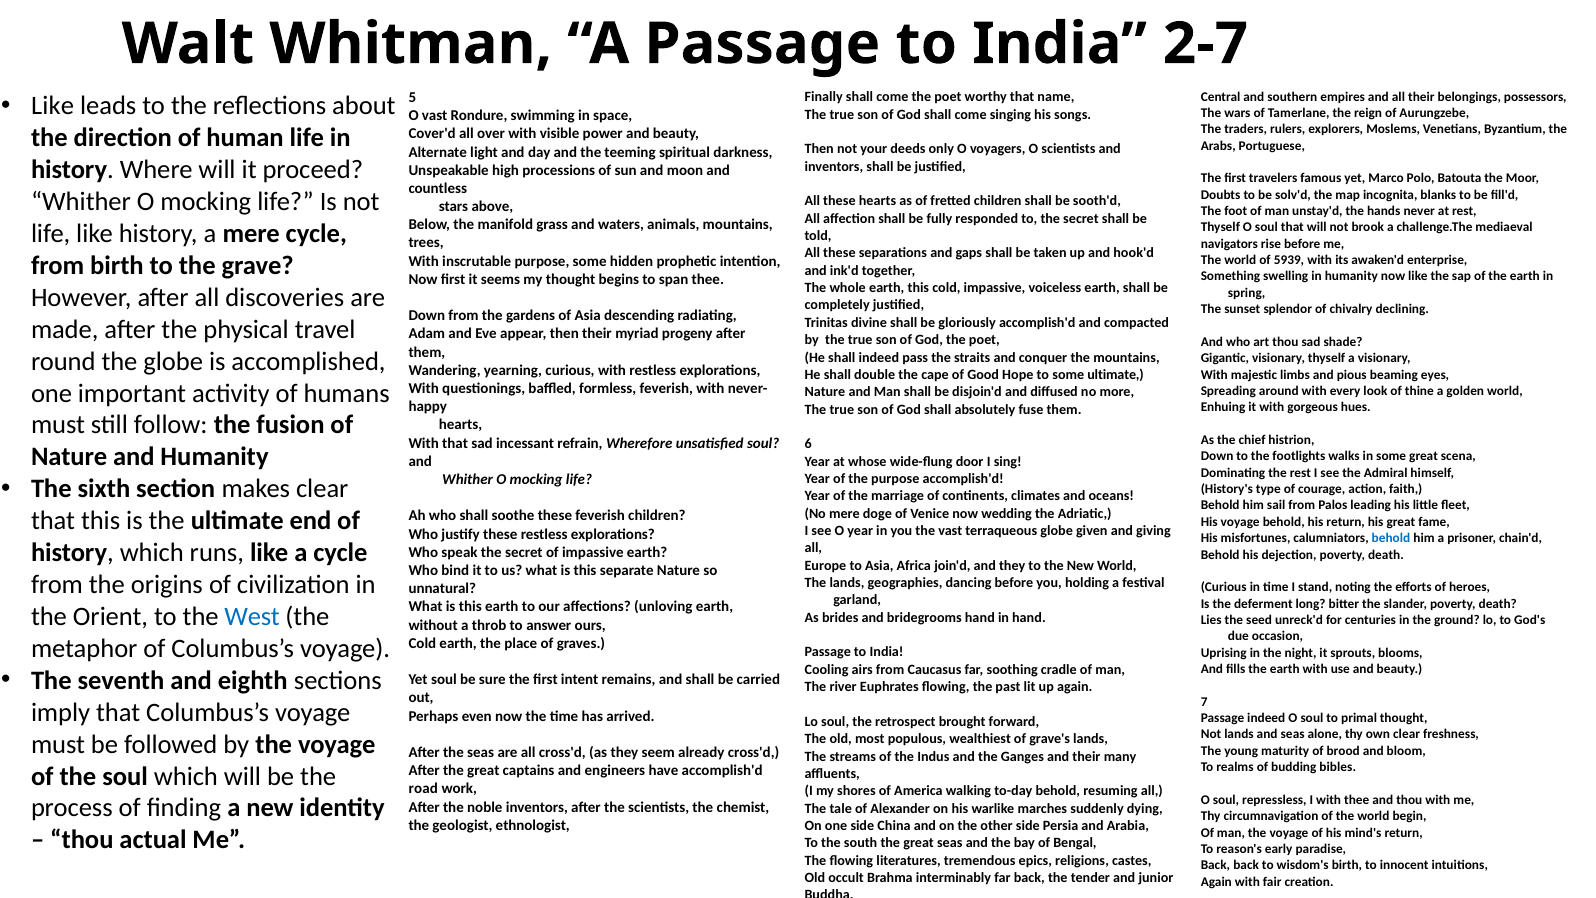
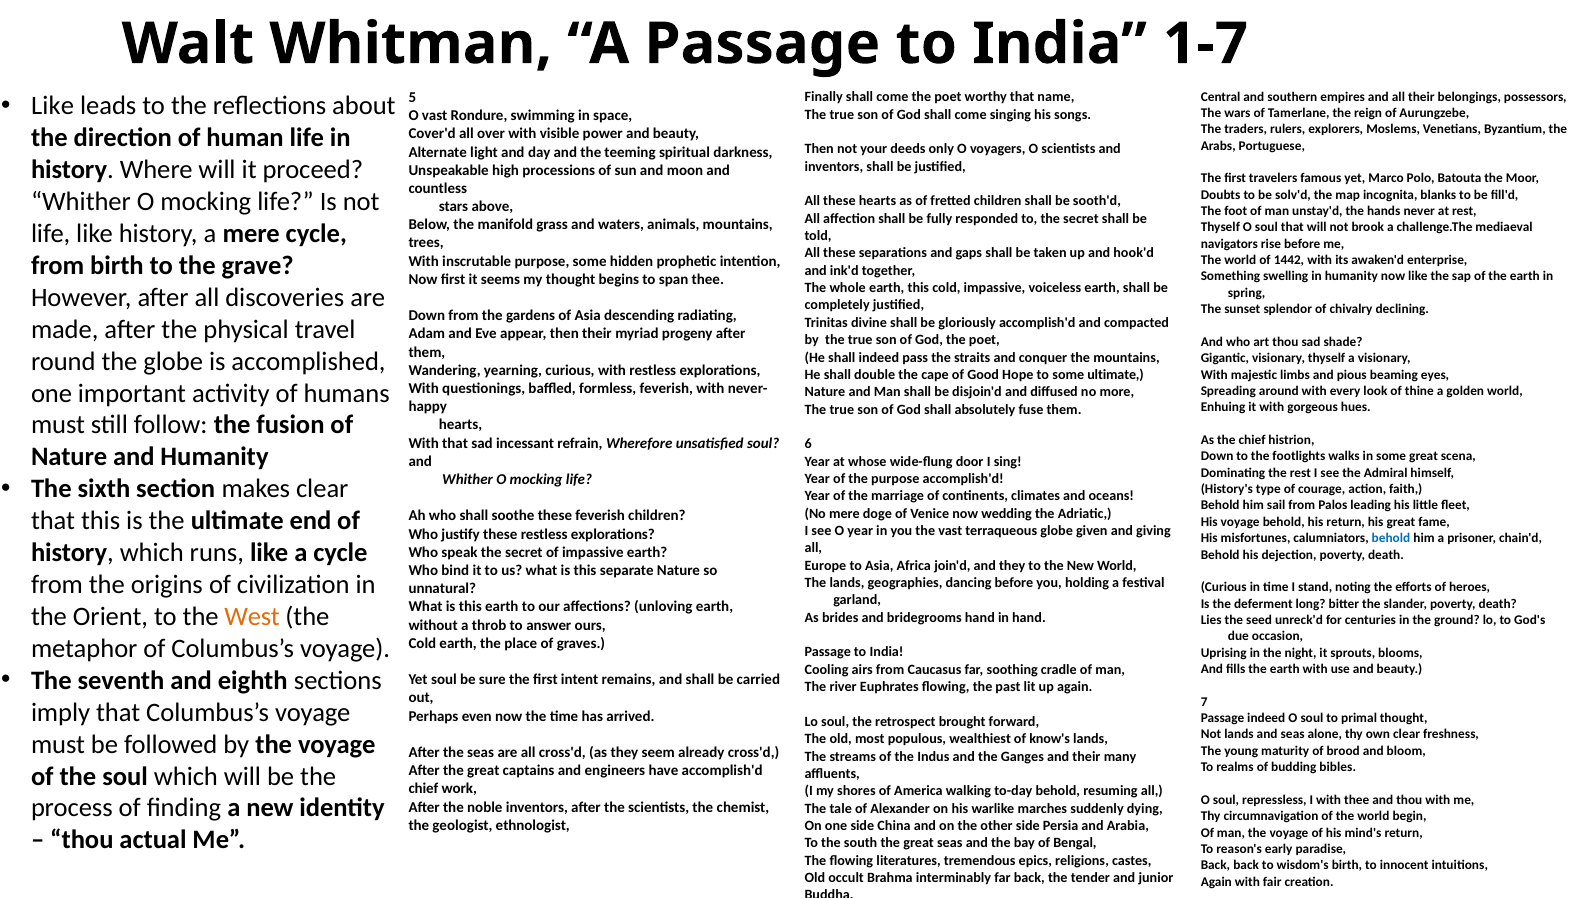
2-7: 2-7 -> 1-7
5939: 5939 -> 1442
West colour: blue -> orange
grave's: grave's -> know's
road at (423, 789): road -> chief
